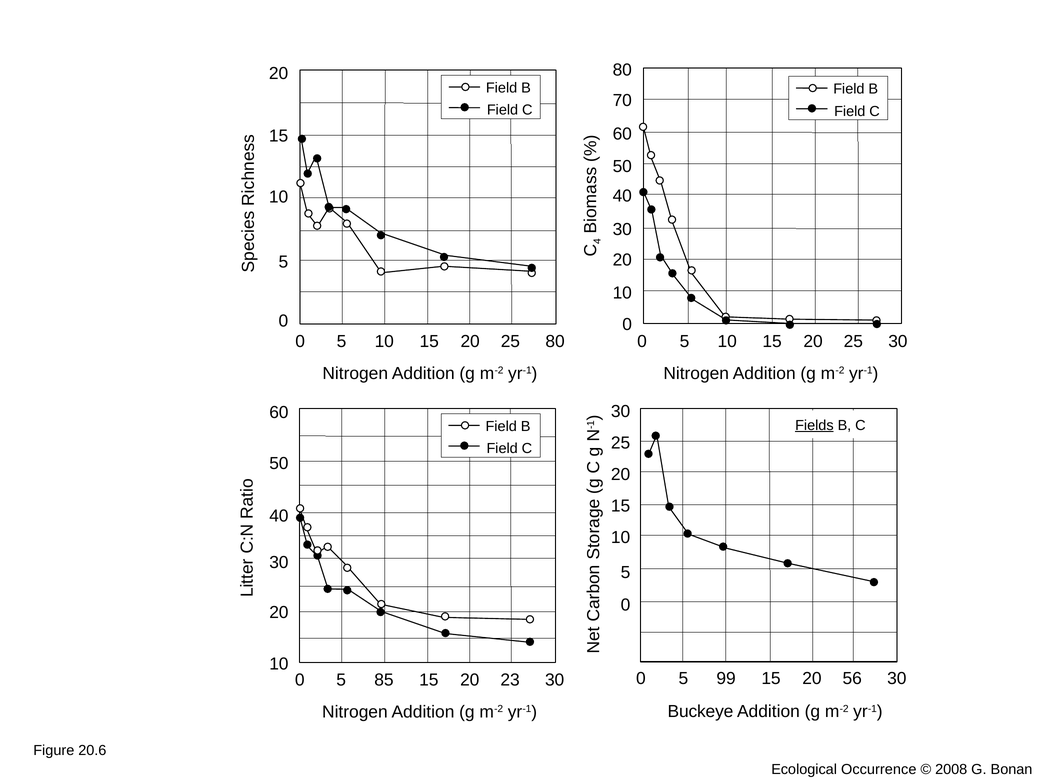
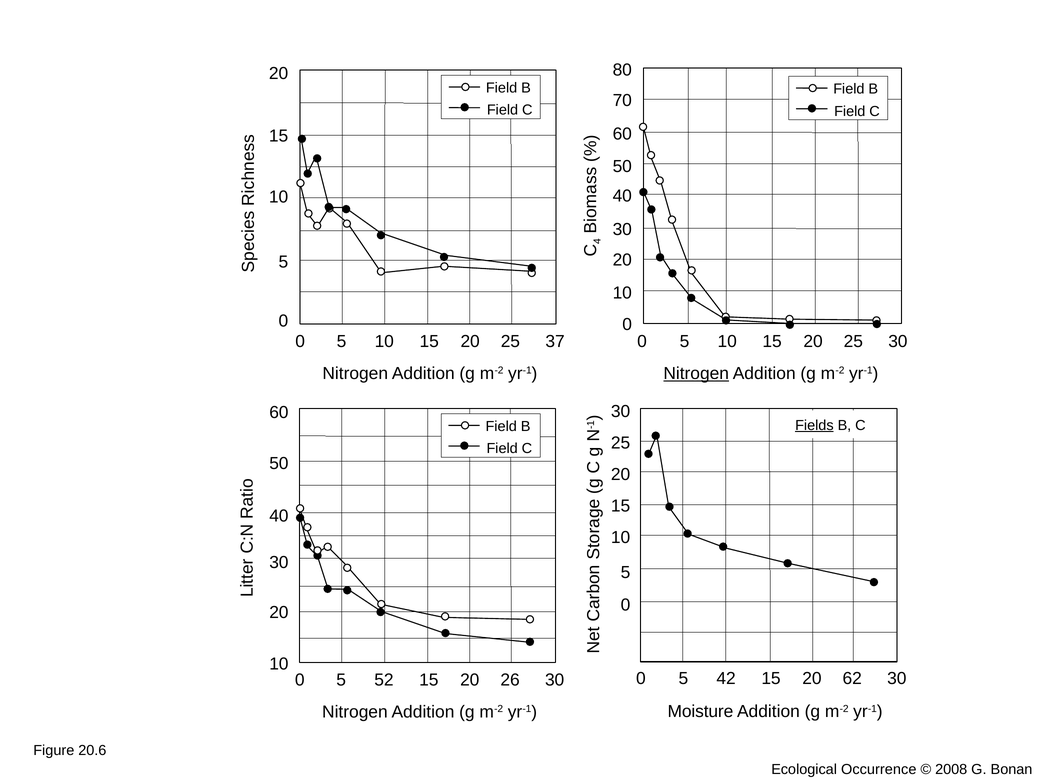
25 80: 80 -> 37
Nitrogen at (696, 373) underline: none -> present
99: 99 -> 42
56: 56 -> 62
85: 85 -> 52
23: 23 -> 26
Buckeye: Buckeye -> Moisture
